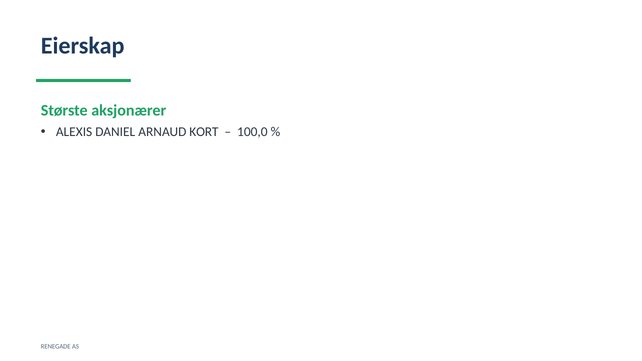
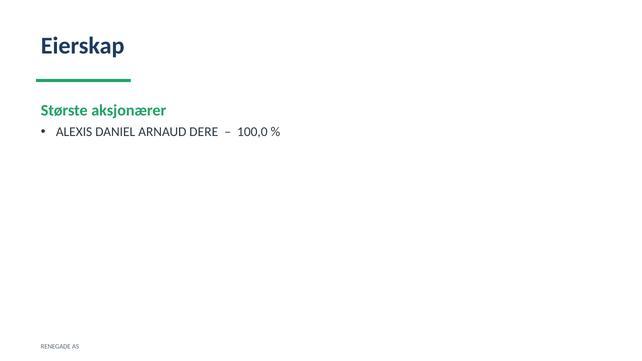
KORT: KORT -> DERE
